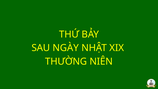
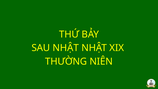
SAU NGÀY: NGÀY -> NHẬT
